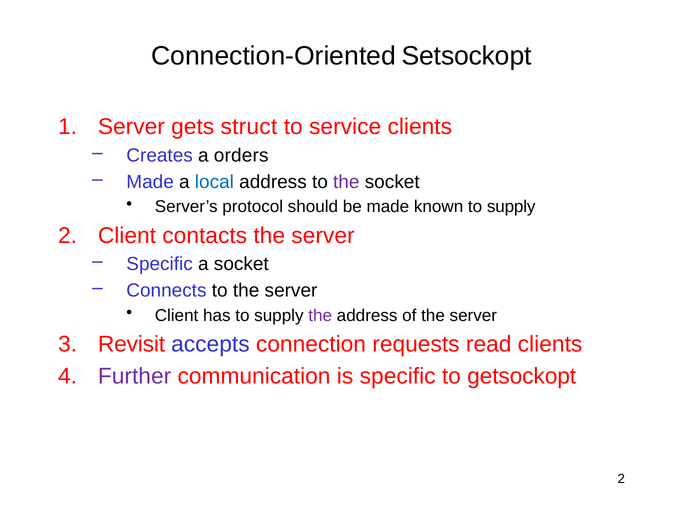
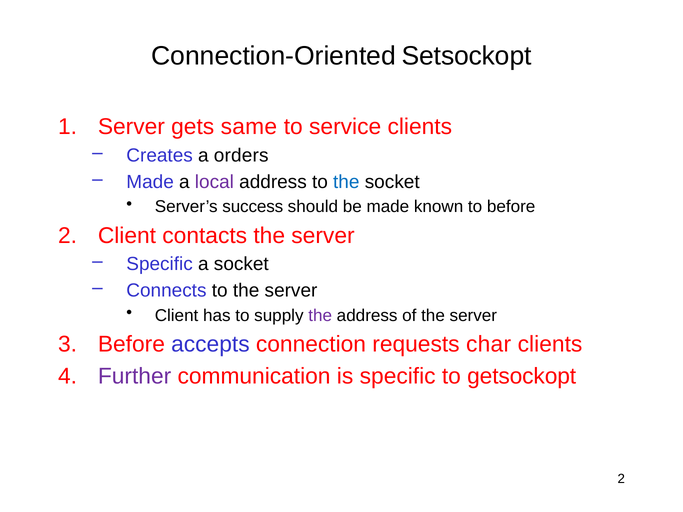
struct: struct -> same
local colour: blue -> purple
the at (346, 182) colour: purple -> blue
protocol: protocol -> success
known to supply: supply -> before
Revisit at (132, 345): Revisit -> Before
read: read -> char
